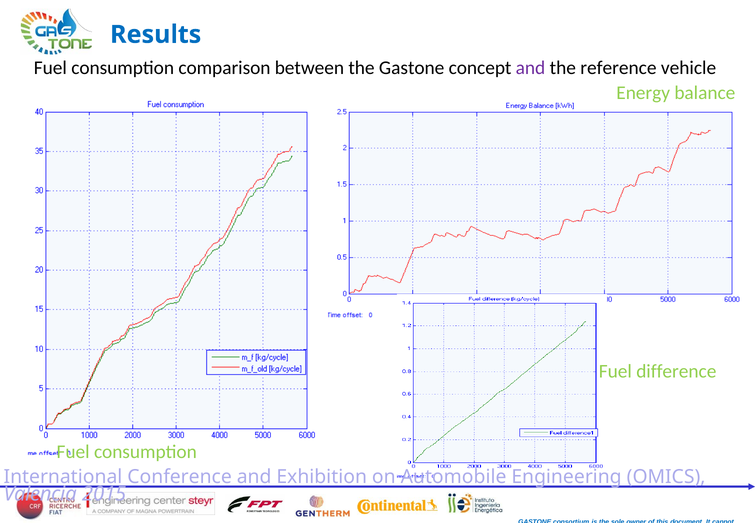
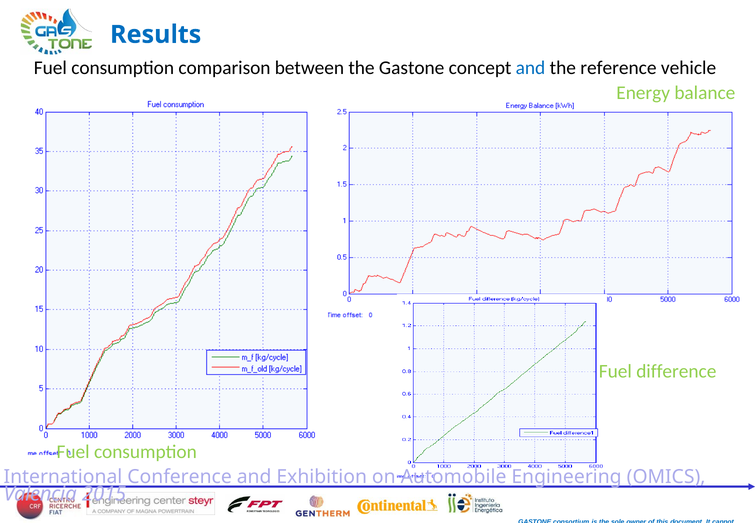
and at (530, 68) colour: purple -> blue
